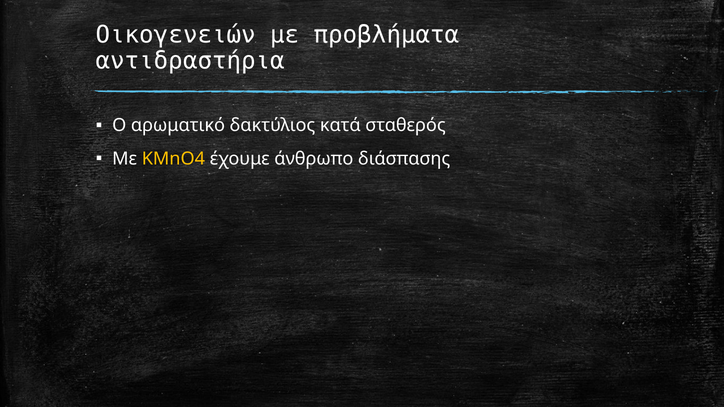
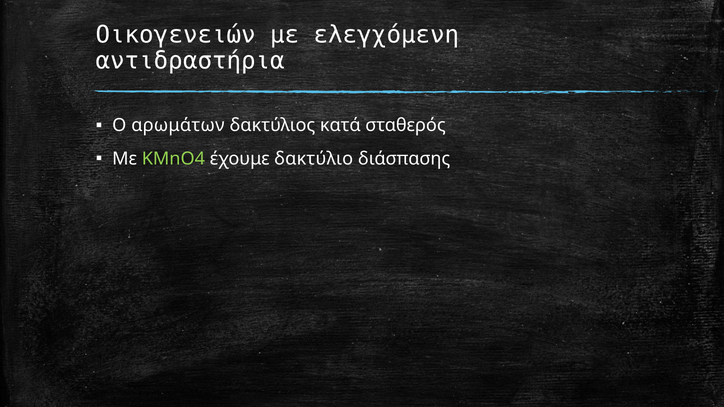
προβλήματα: προβλήματα -> ελεγχόμενη
αρωματικό: αρωματικό -> αρωμάτων
KMnO4 colour: yellow -> light green
άνθρωπο: άνθρωπο -> δακτύλιο
